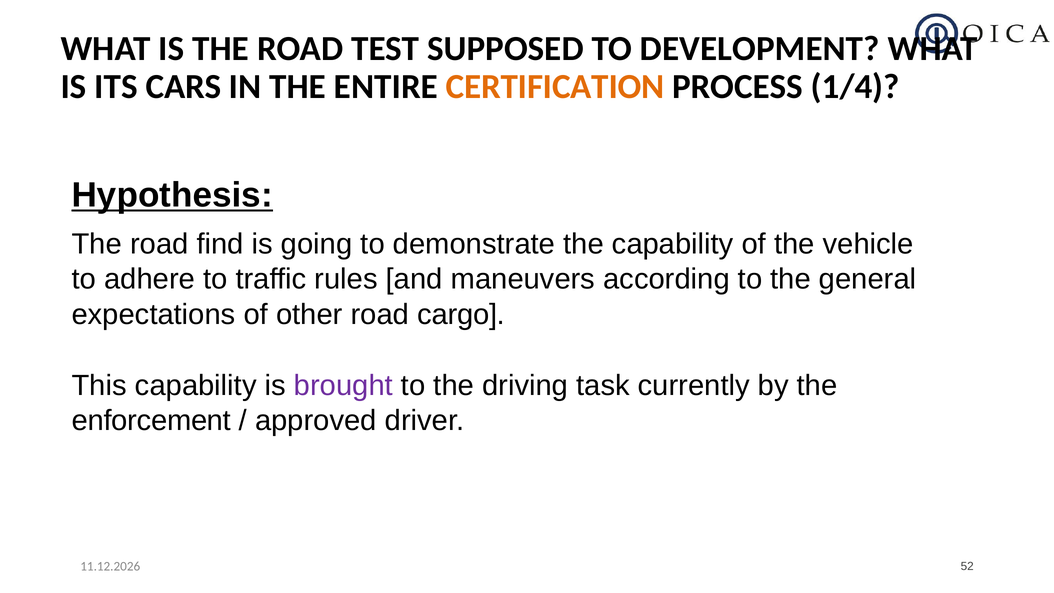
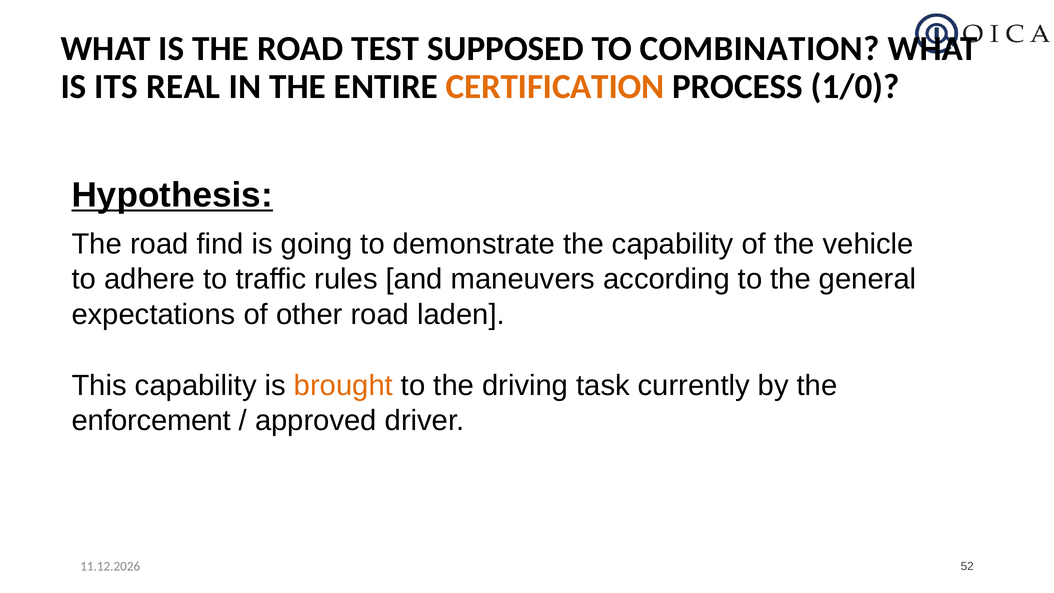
DEVELOPMENT: DEVELOPMENT -> COMBINATION
CARS: CARS -> REAL
1/4: 1/4 -> 1/0
cargo: cargo -> laden
brought colour: purple -> orange
